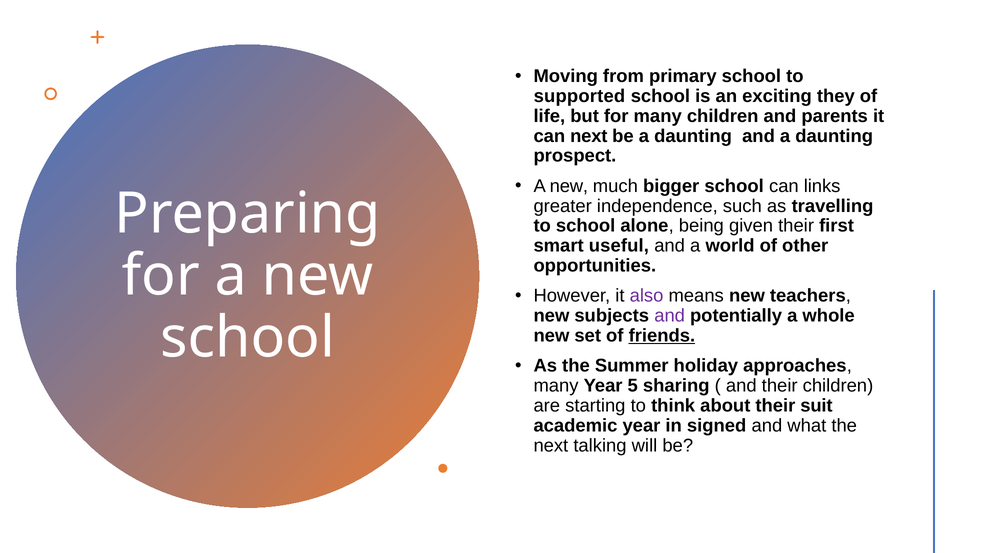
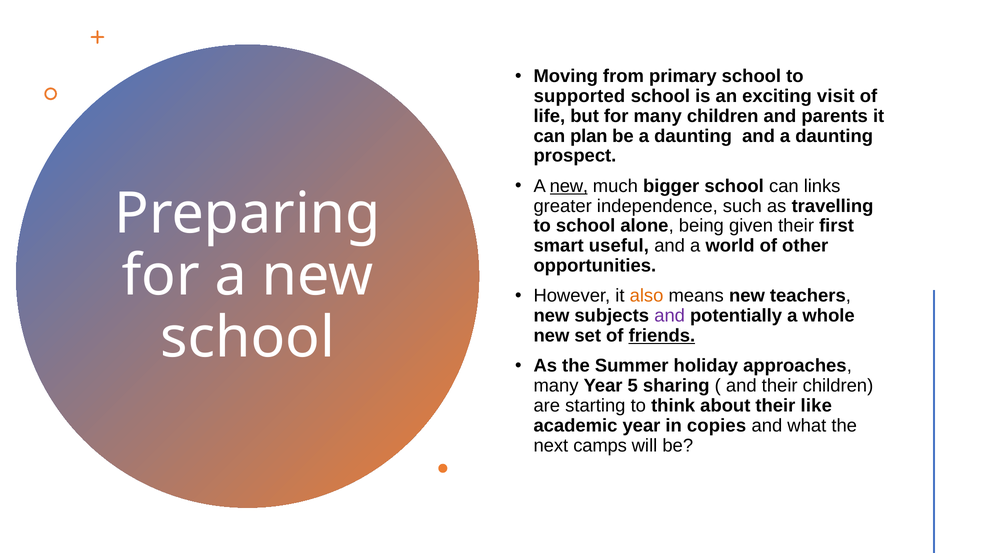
they: they -> visit
can next: next -> plan
new at (569, 186) underline: none -> present
also colour: purple -> orange
suit: suit -> like
signed: signed -> copies
talking: talking -> camps
